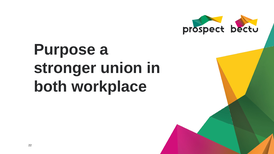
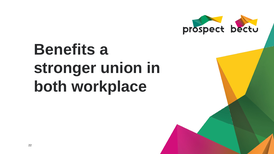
Purpose: Purpose -> Benefits
